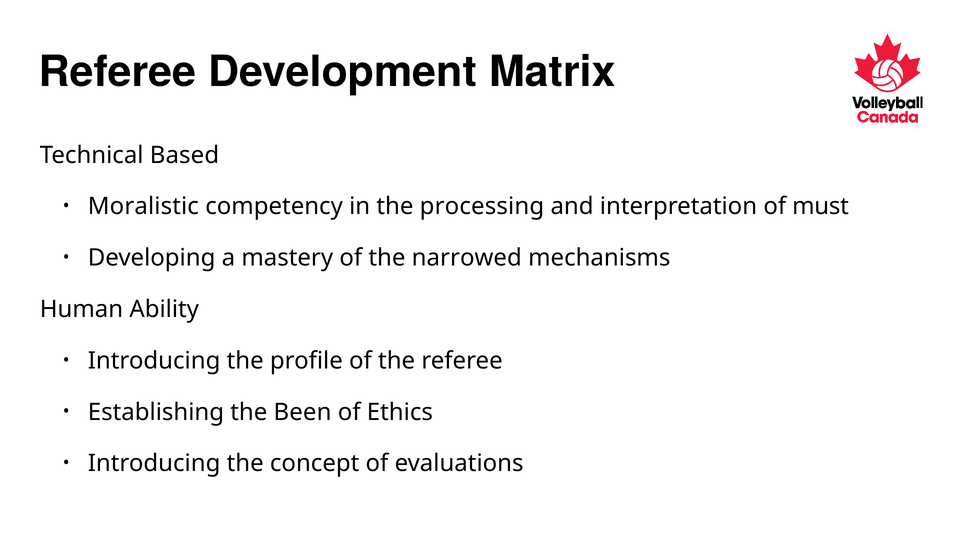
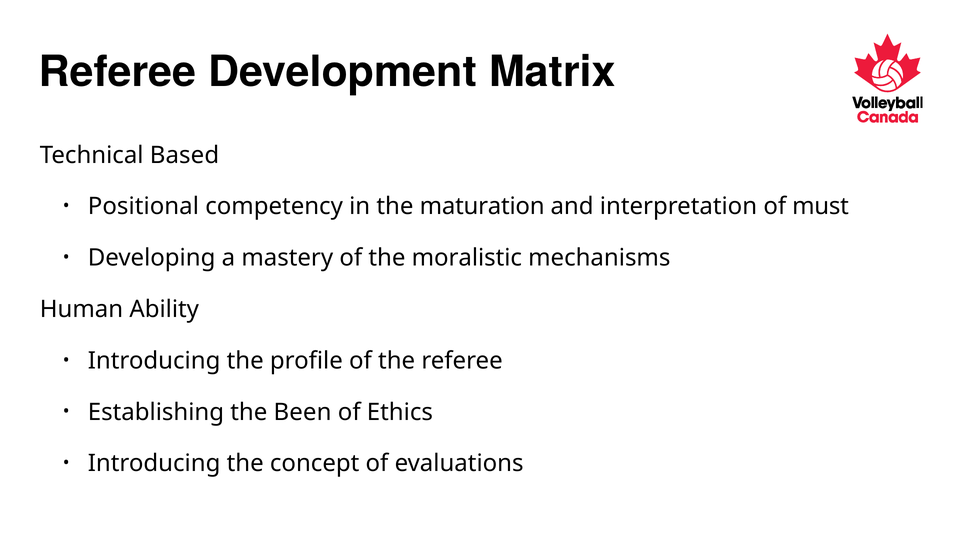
Moralistic: Moralistic -> Positional
processing: processing -> maturation
narrowed: narrowed -> moralistic
